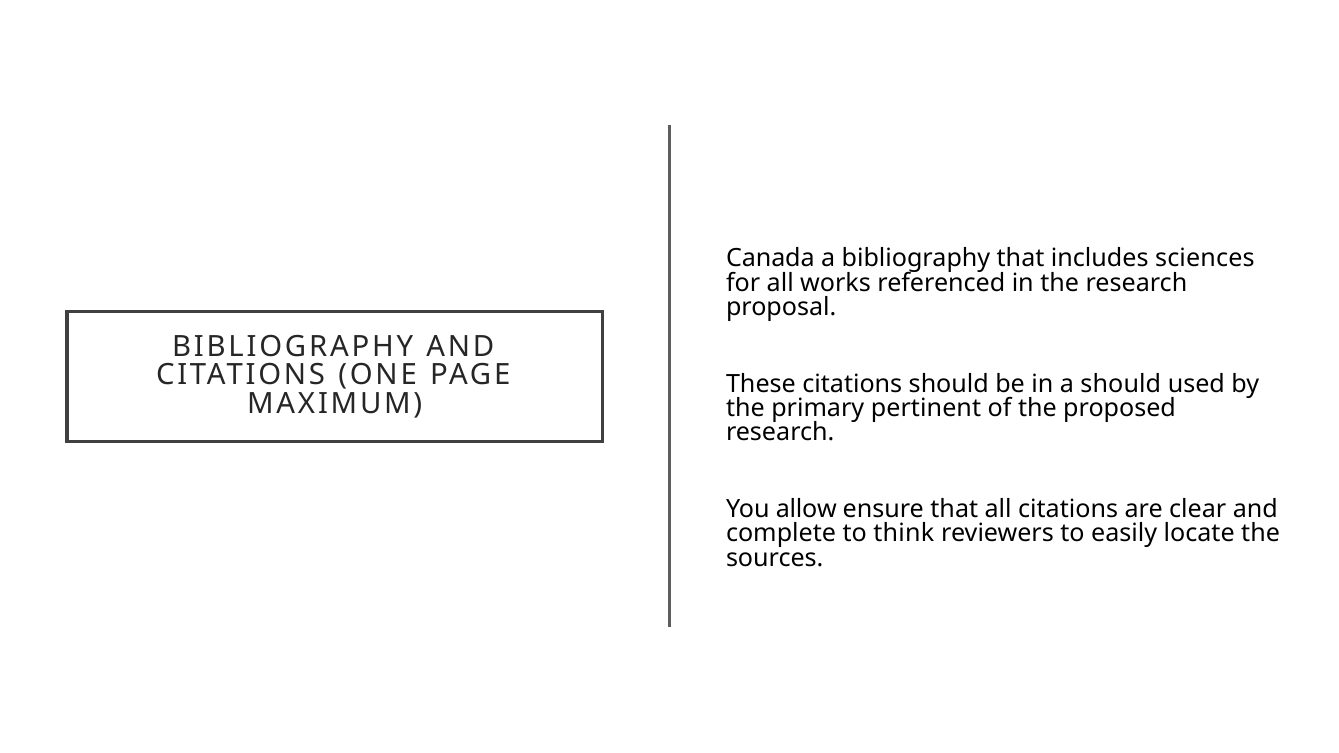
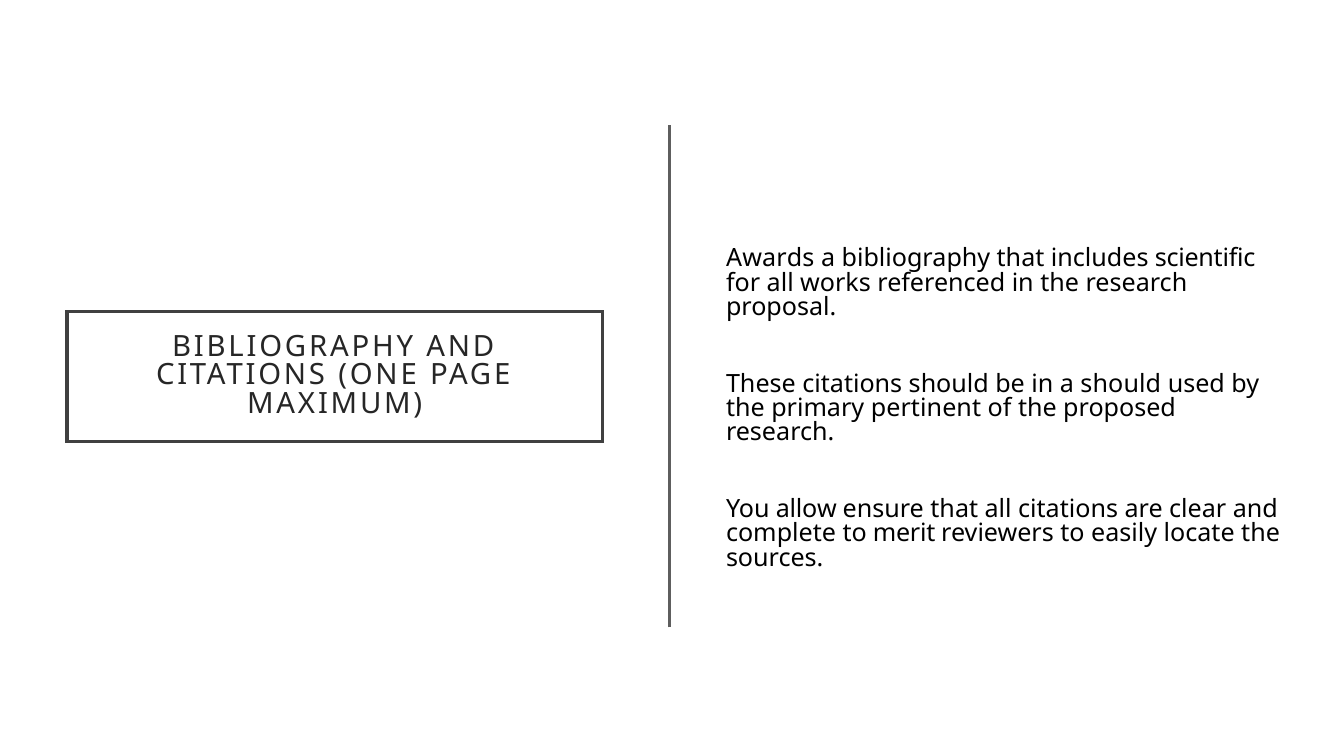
Canada: Canada -> Awards
sciences: sciences -> scientific
think: think -> merit
